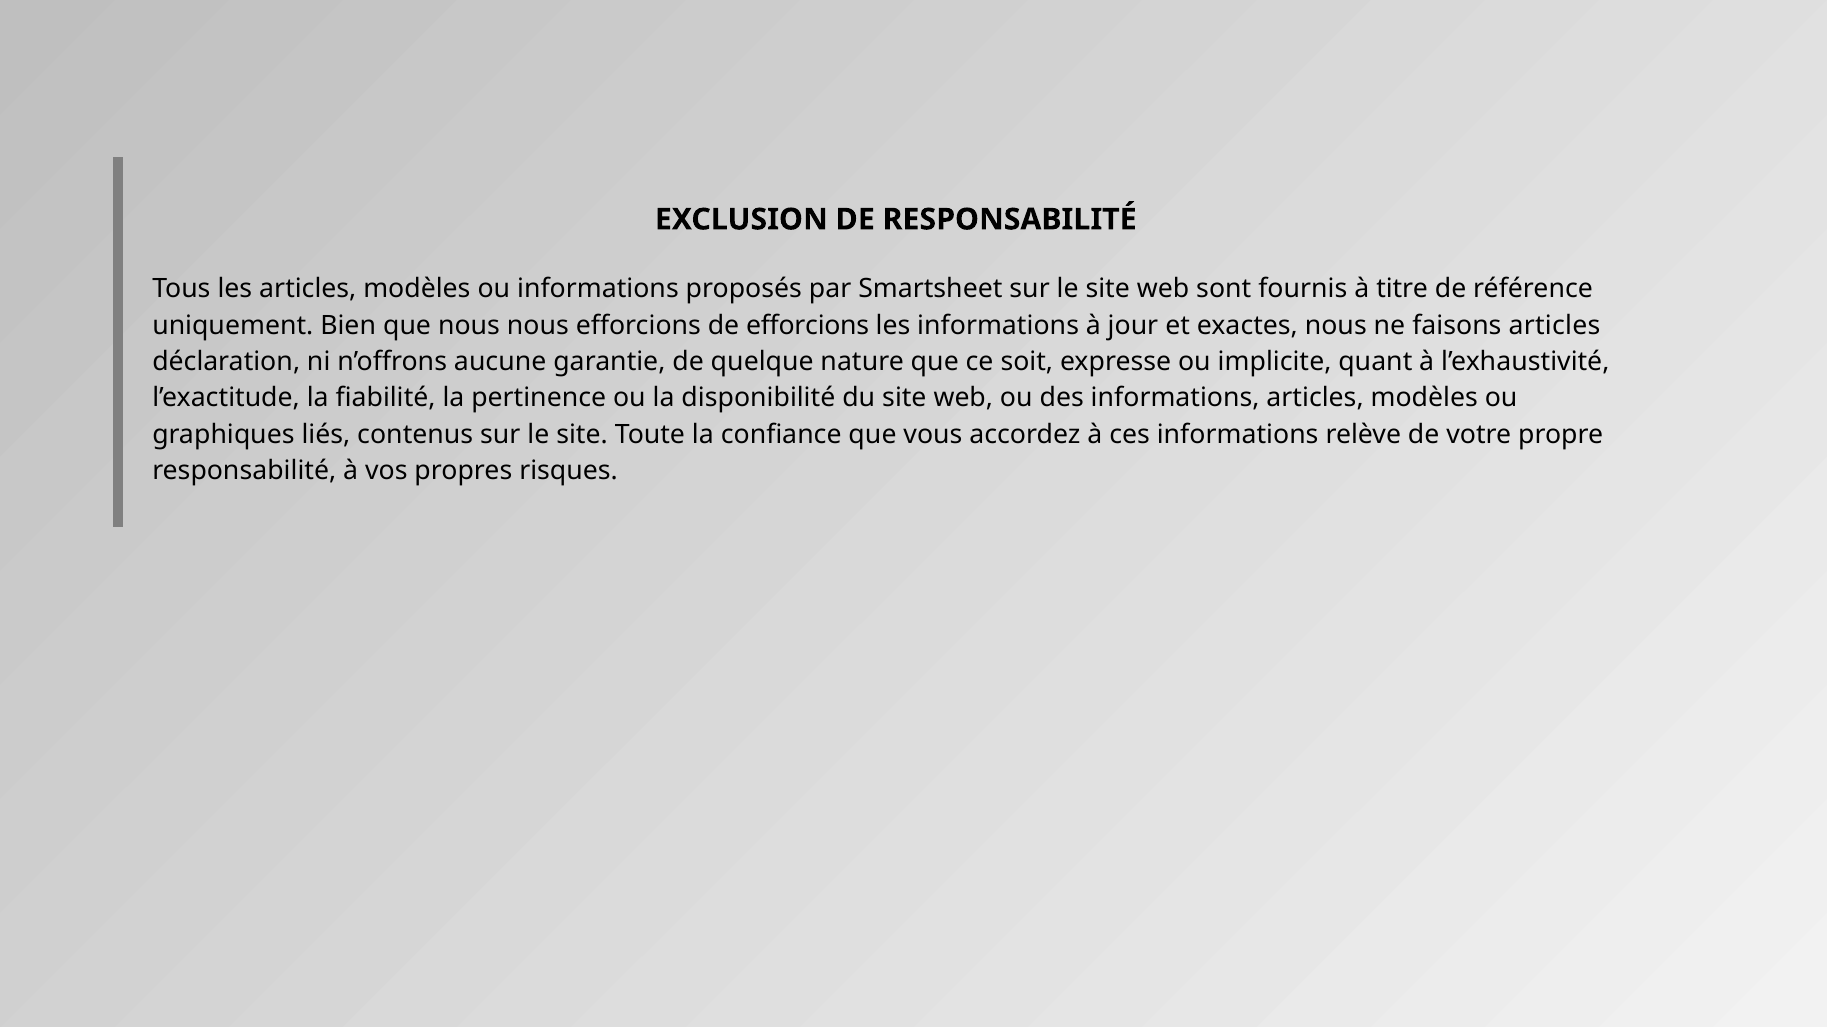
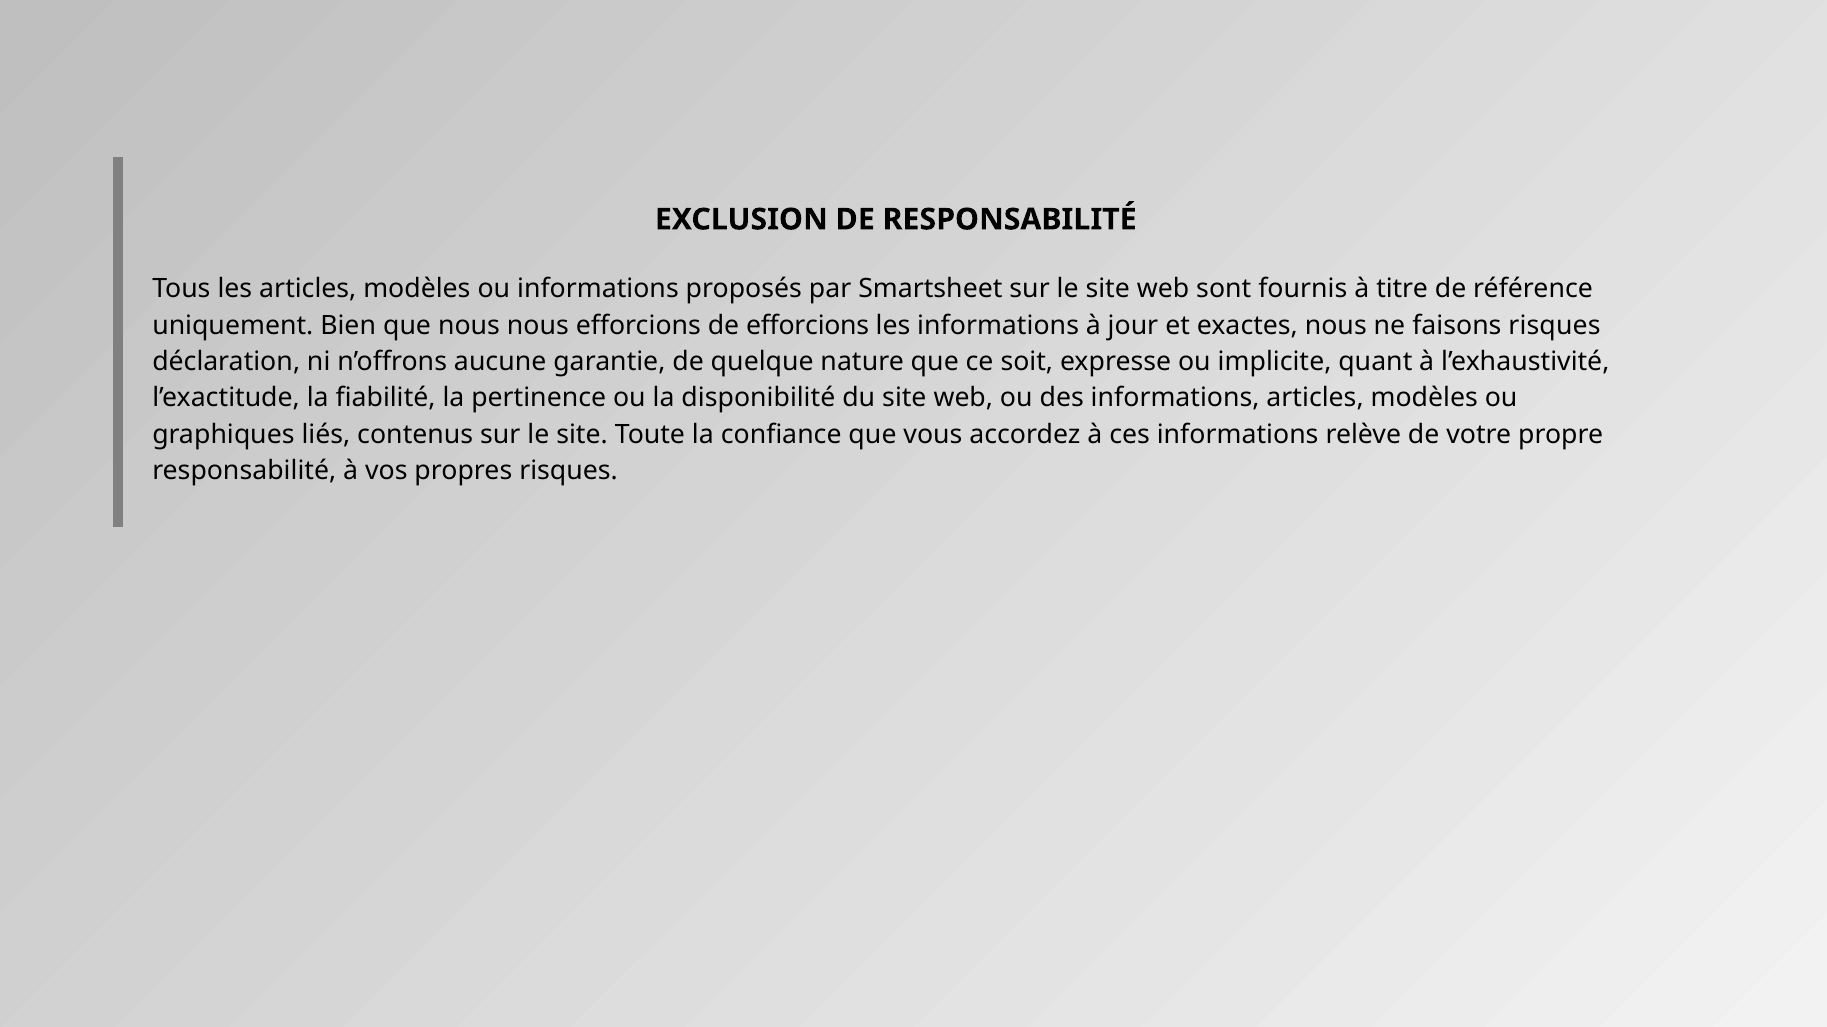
faisons articles: articles -> risques
